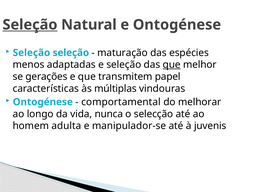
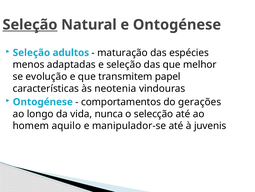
Seleção seleção: seleção -> adultos
que at (172, 64) underline: present -> none
gerações: gerações -> evolução
múltiplas: múltiplas -> neotenia
comportamental: comportamental -> comportamentos
melhorar: melhorar -> gerações
adulta: adulta -> aquilo
